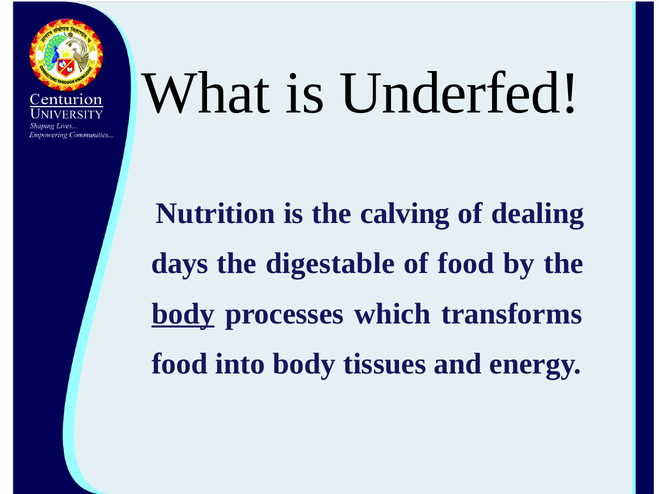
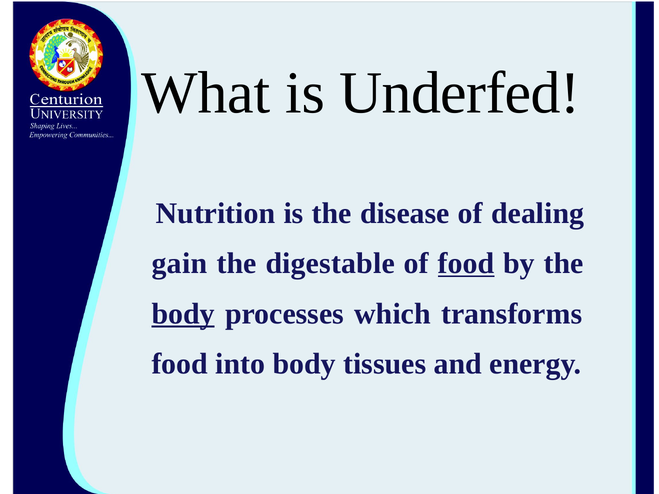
calving: calving -> disease
days: days -> gain
food at (466, 264) underline: none -> present
